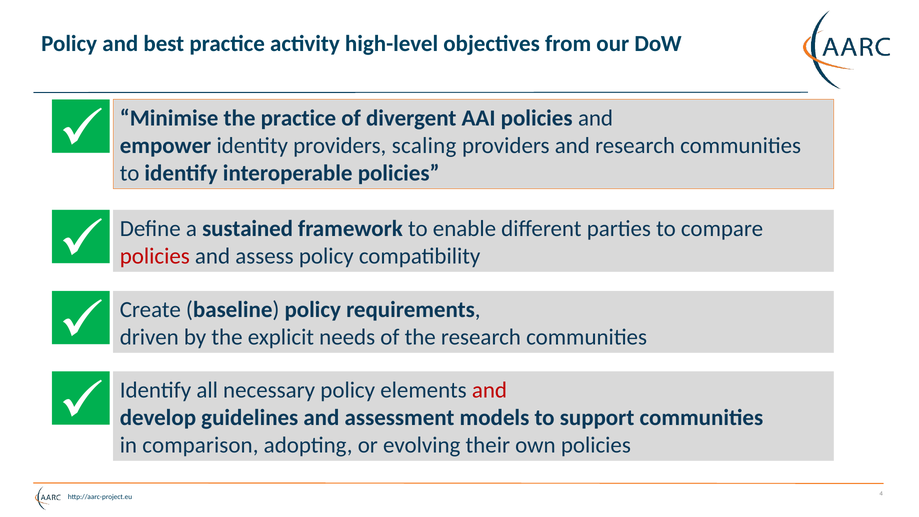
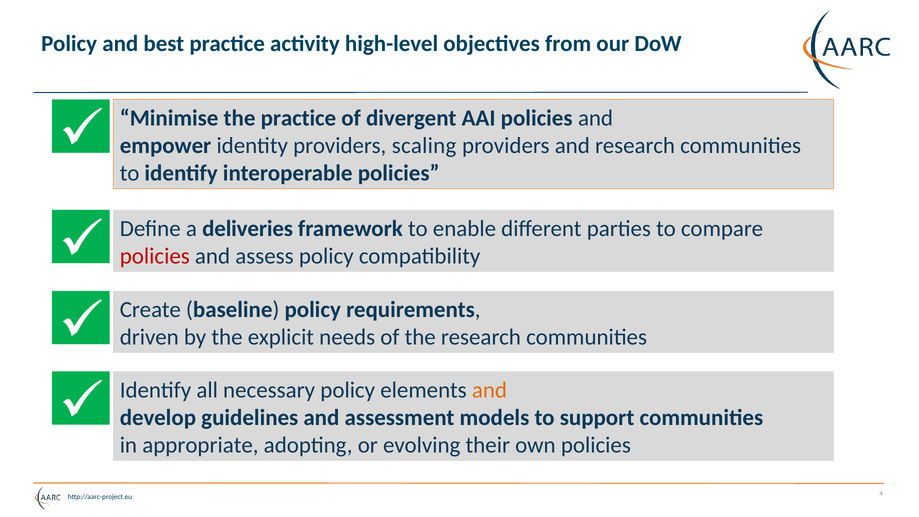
sustained: sustained -> deliveries
and at (489, 390) colour: red -> orange
comparison: comparison -> appropriate
